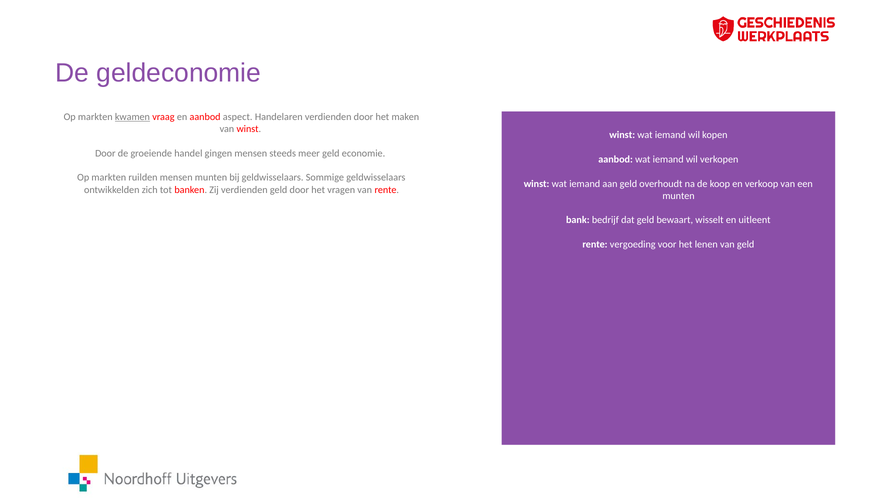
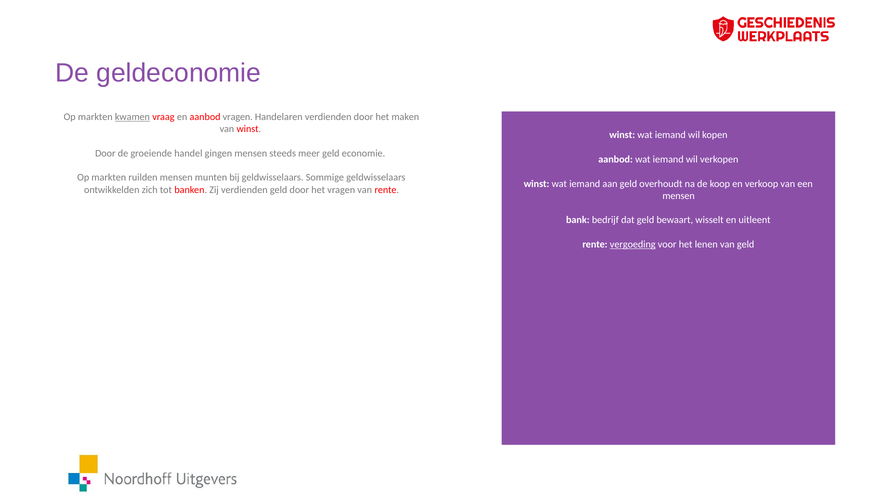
aanbod aspect: aspect -> vragen
munten at (679, 196): munten -> mensen
vergoeding underline: none -> present
